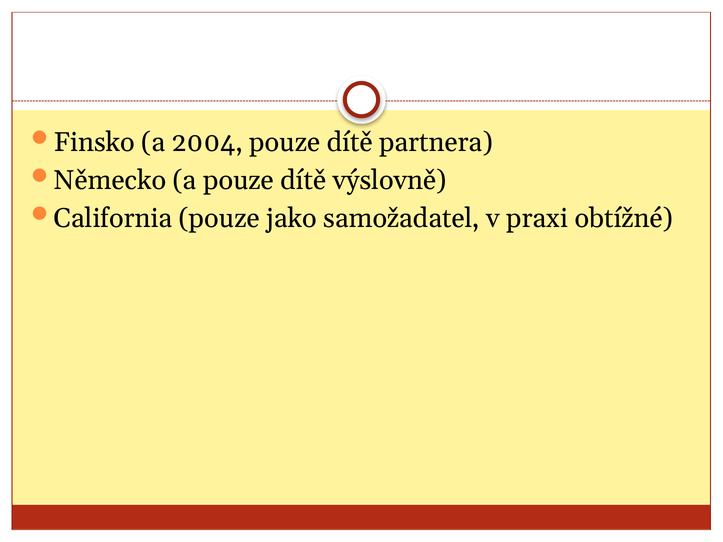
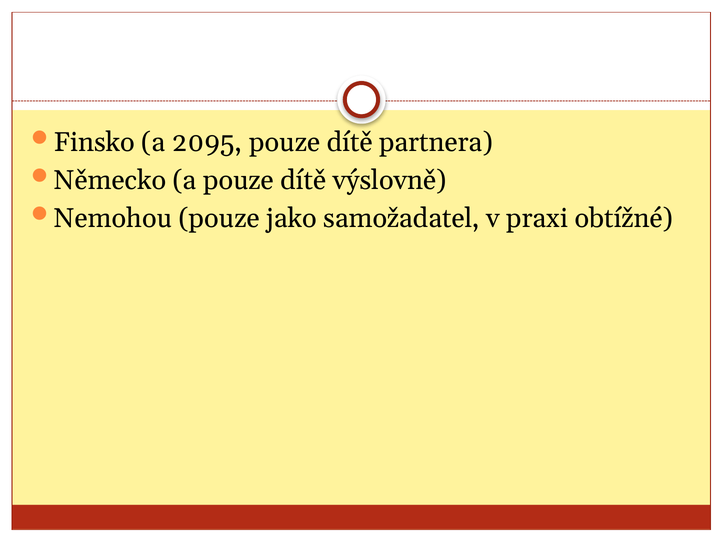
2004: 2004 -> 2095
California: California -> Nemohou
